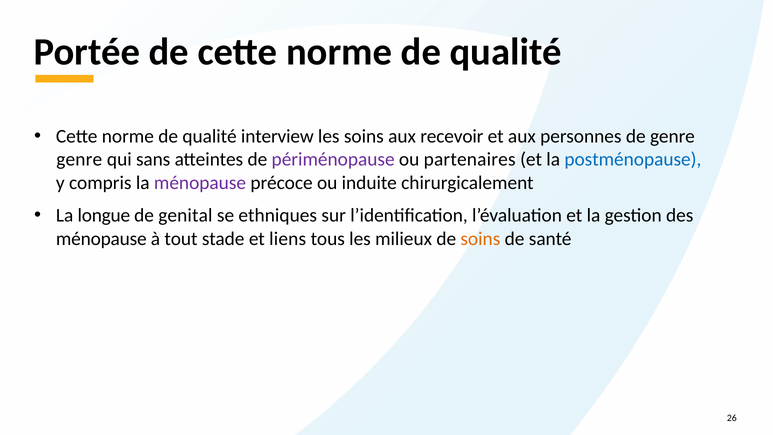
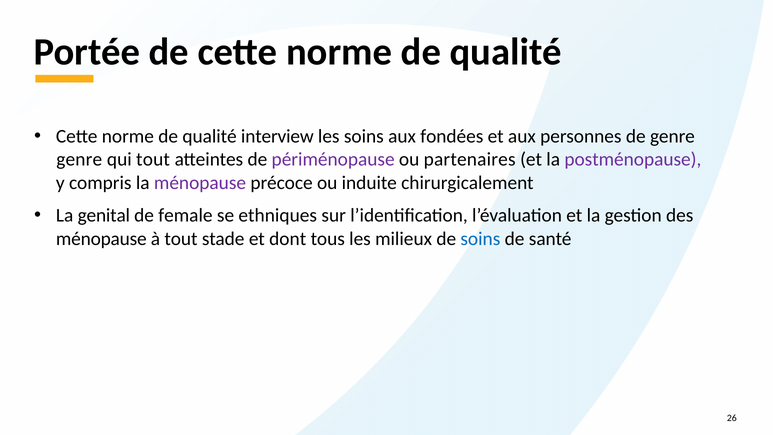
recevoir: recevoir -> fondées
qui sans: sans -> tout
postménopause colour: blue -> purple
longue: longue -> genital
genital: genital -> female
liens: liens -> dont
soins at (480, 239) colour: orange -> blue
